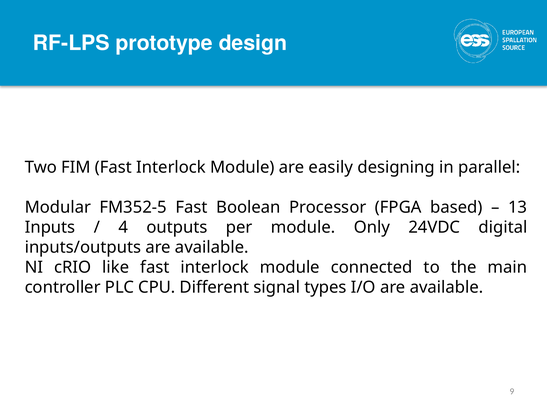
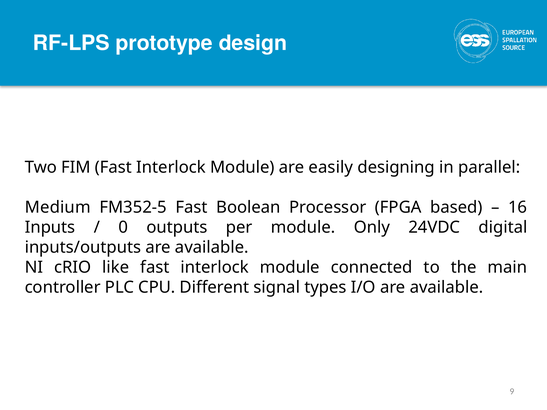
Modular: Modular -> Medium
13: 13 -> 16
4: 4 -> 0
